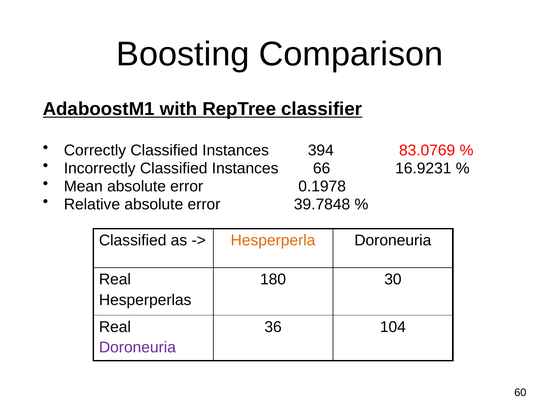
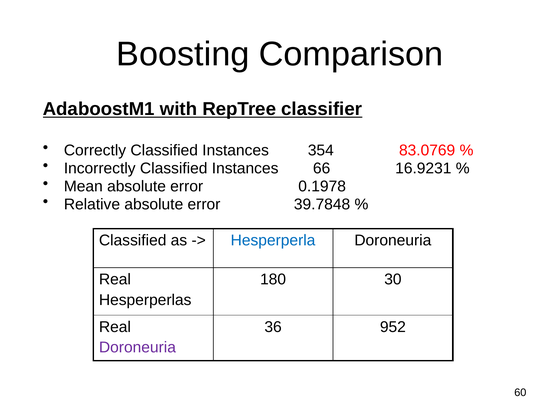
394: 394 -> 354
Hesperperla colour: orange -> blue
104: 104 -> 952
